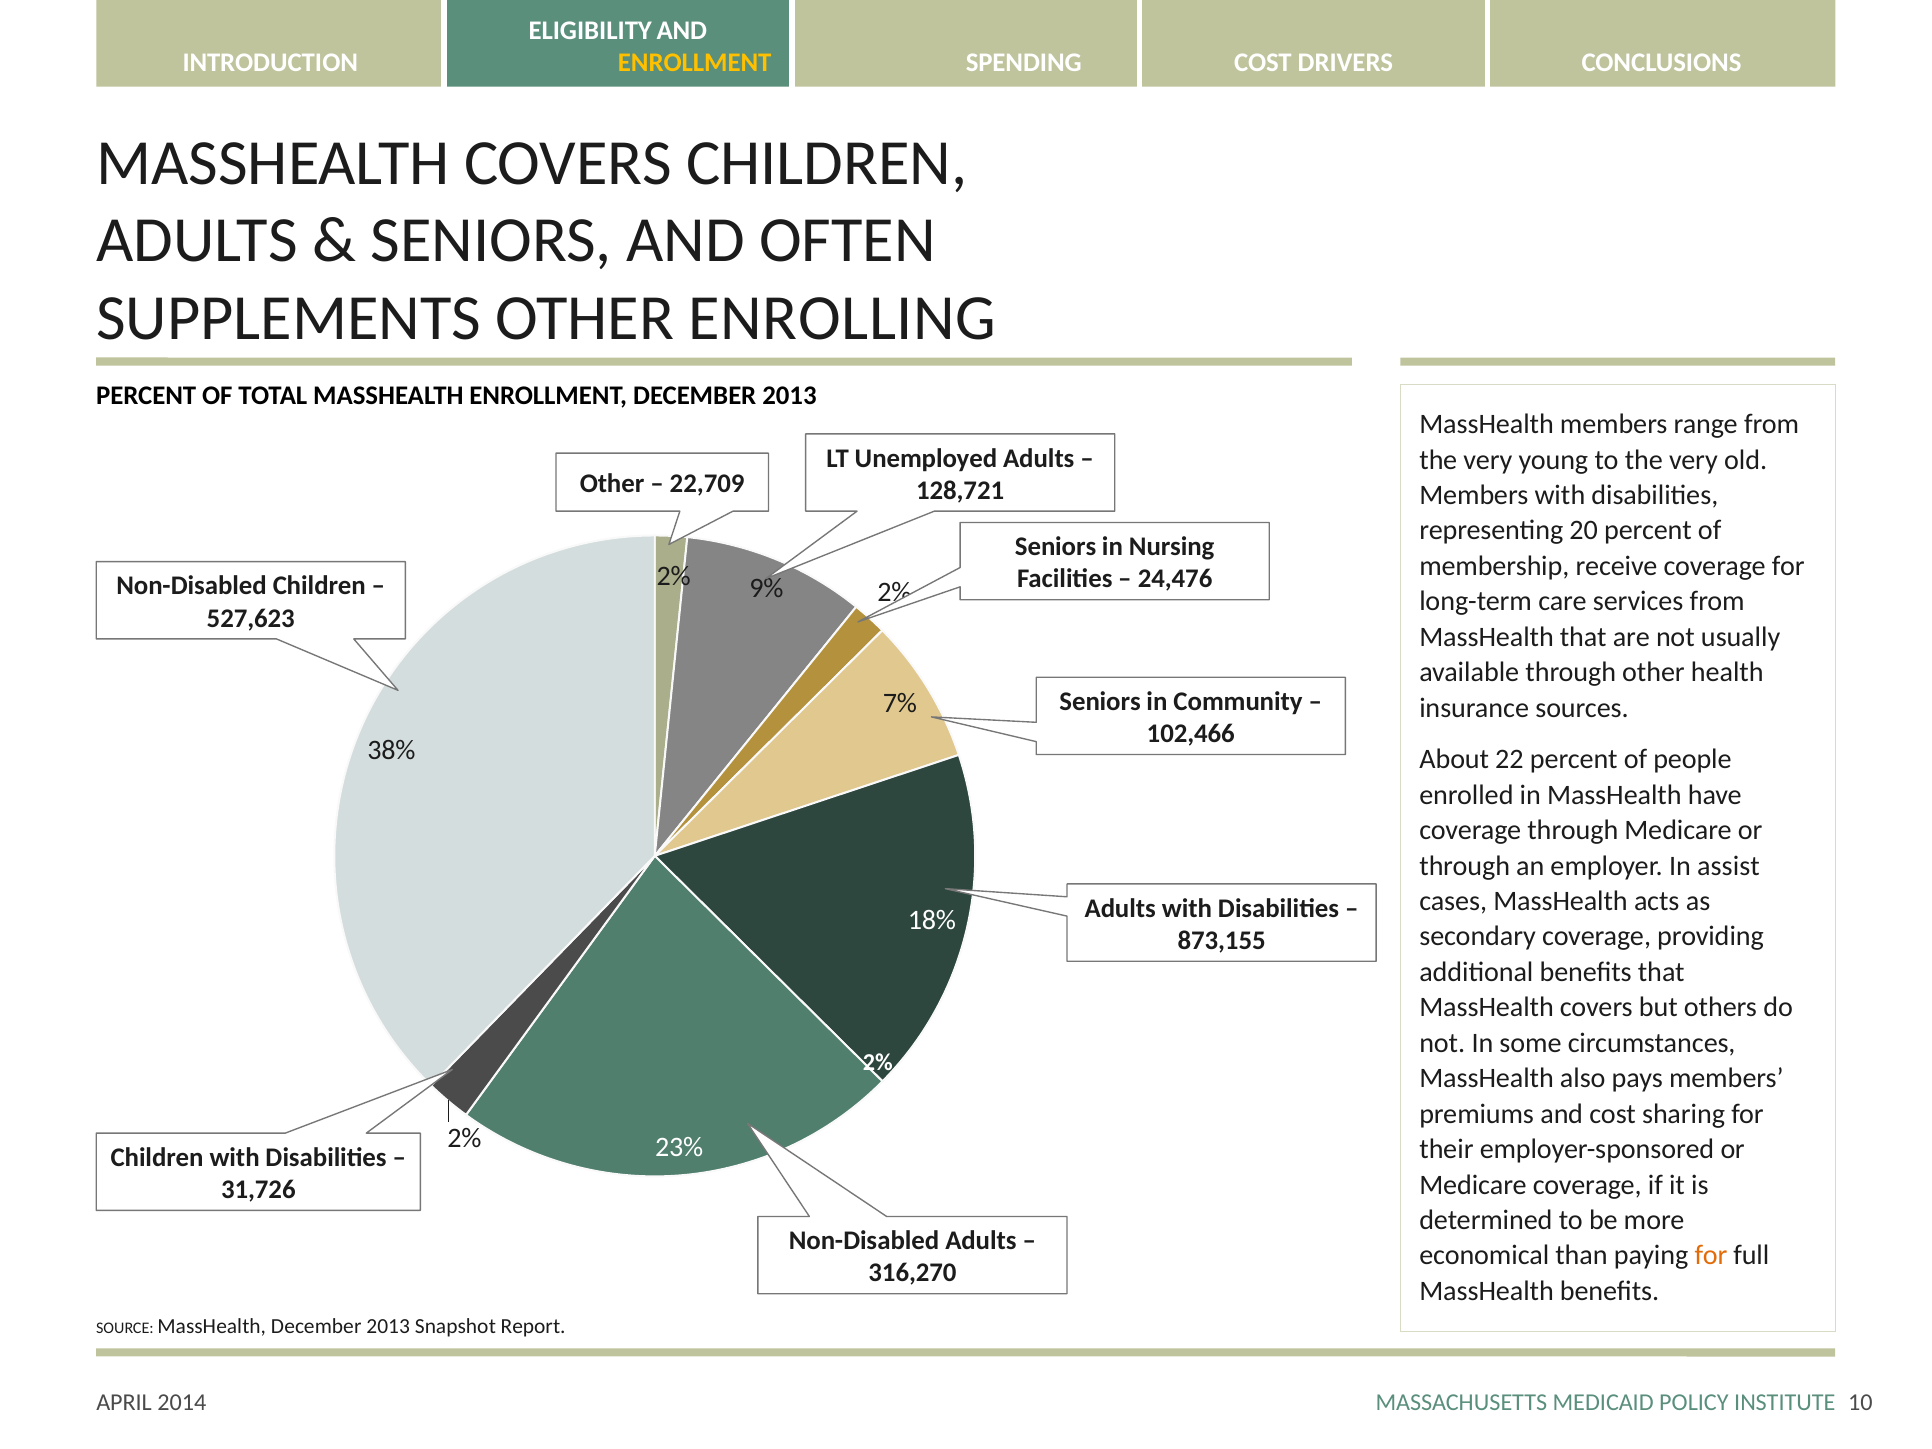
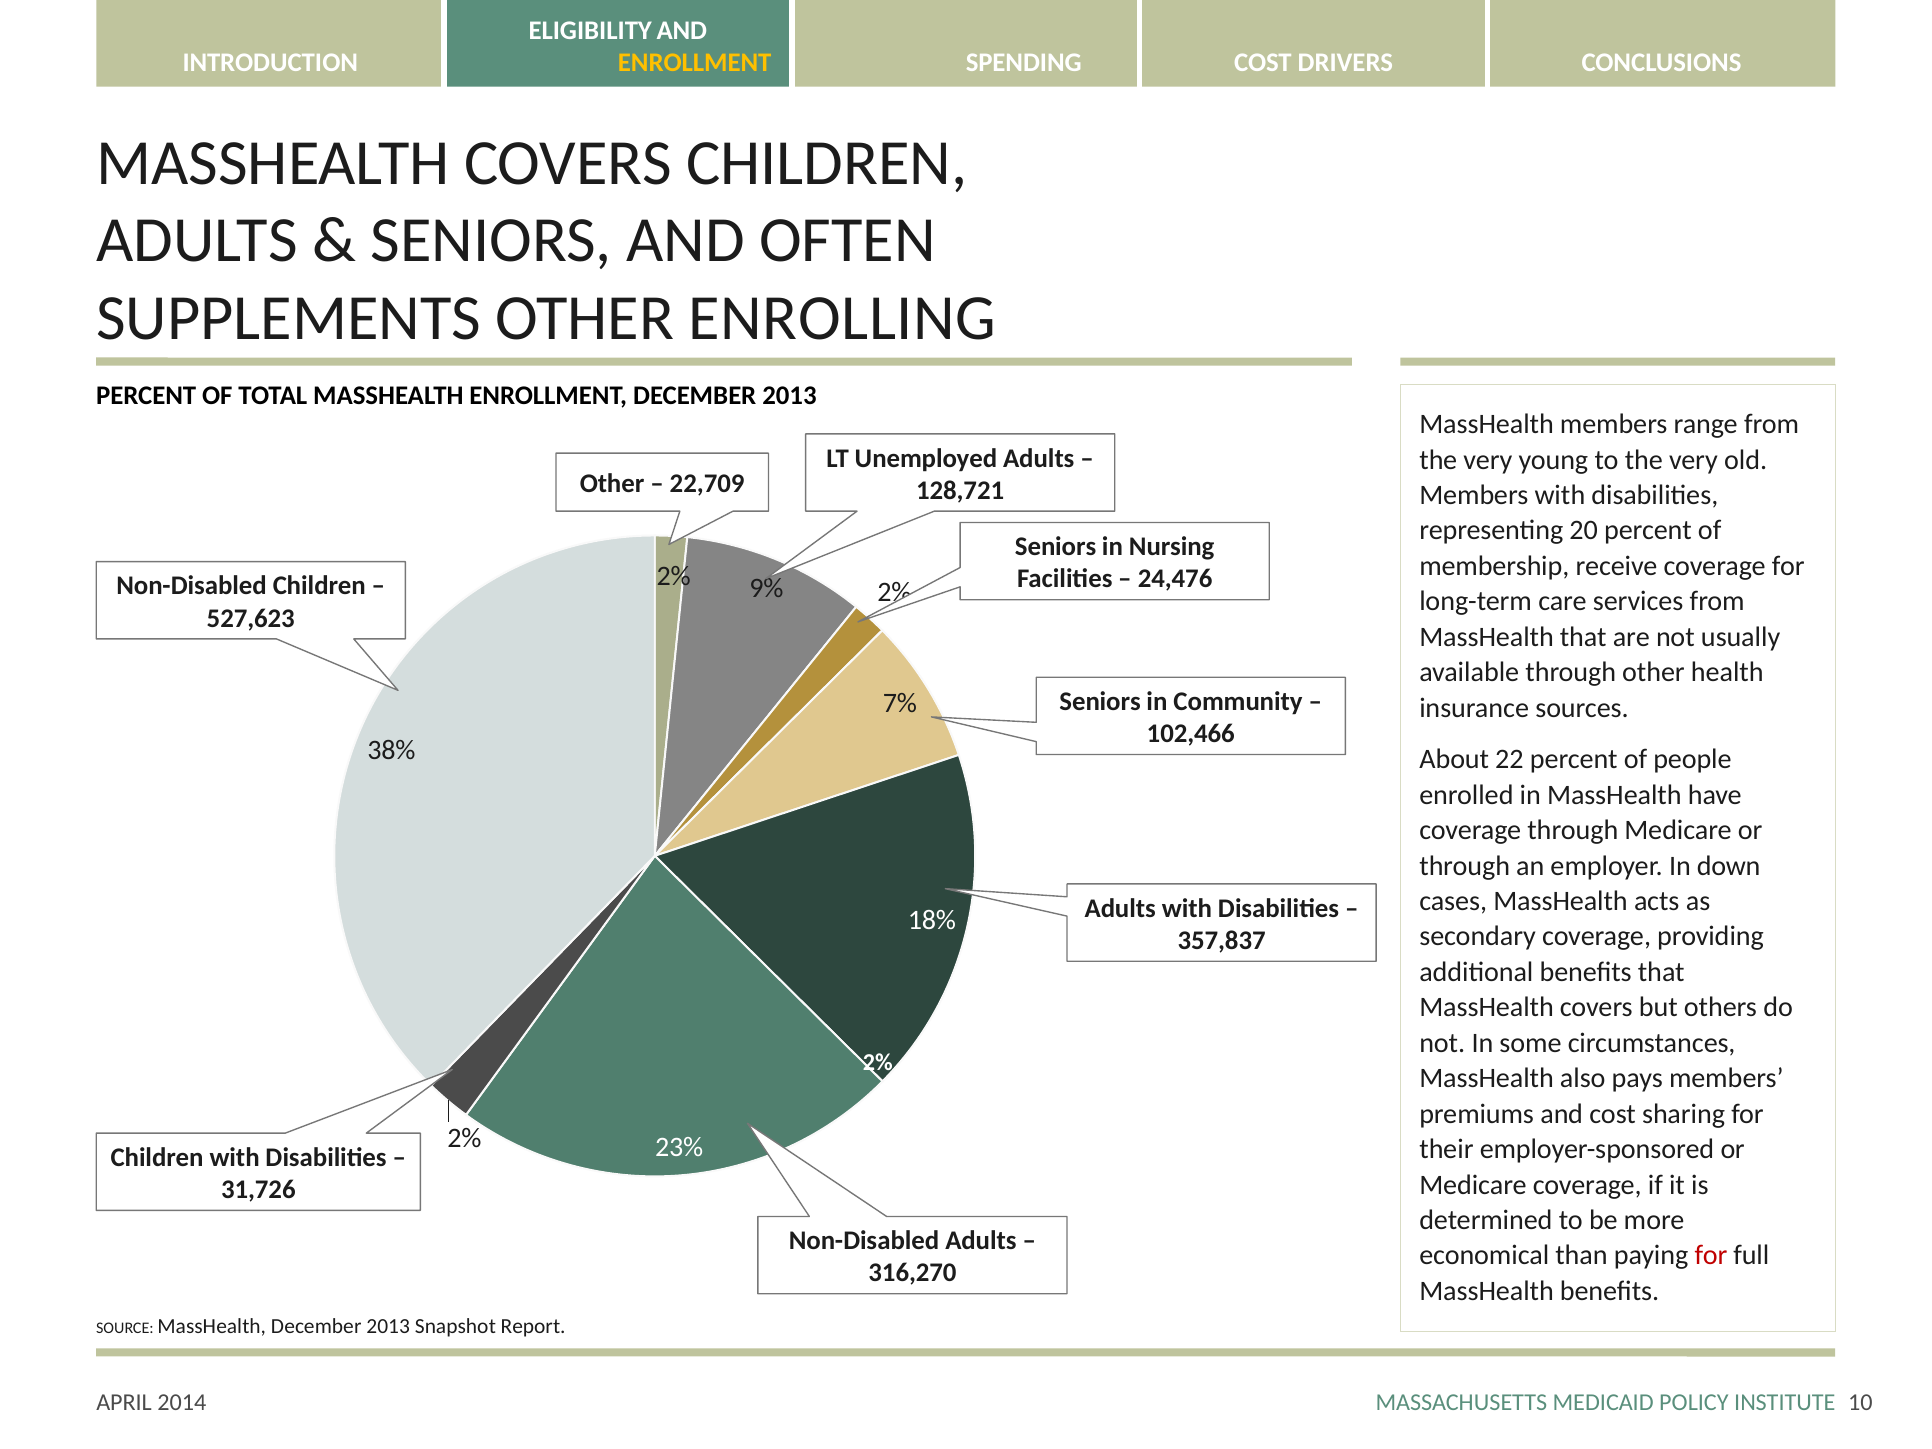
assist: assist -> down
873,155: 873,155 -> 357,837
for at (1711, 1256) colour: orange -> red
